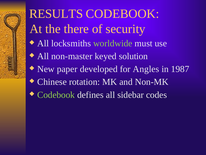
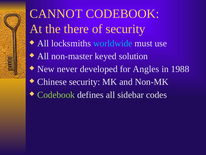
RESULTS: RESULTS -> CANNOT
worldwide colour: light green -> light blue
paper: paper -> never
1987: 1987 -> 1988
Chinese rotation: rotation -> security
